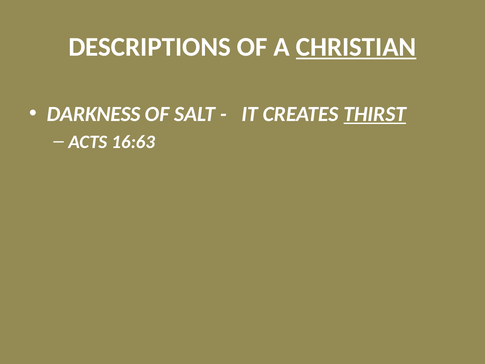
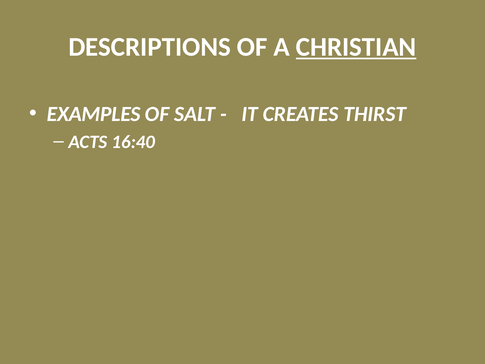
DARKNESS: DARKNESS -> EXAMPLES
THIRST underline: present -> none
16:63: 16:63 -> 16:40
